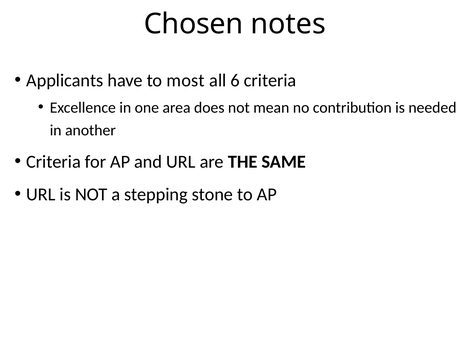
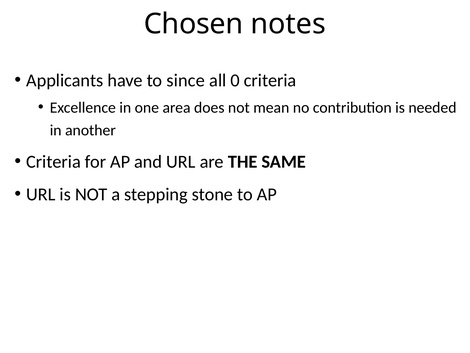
most: most -> since
6: 6 -> 0
